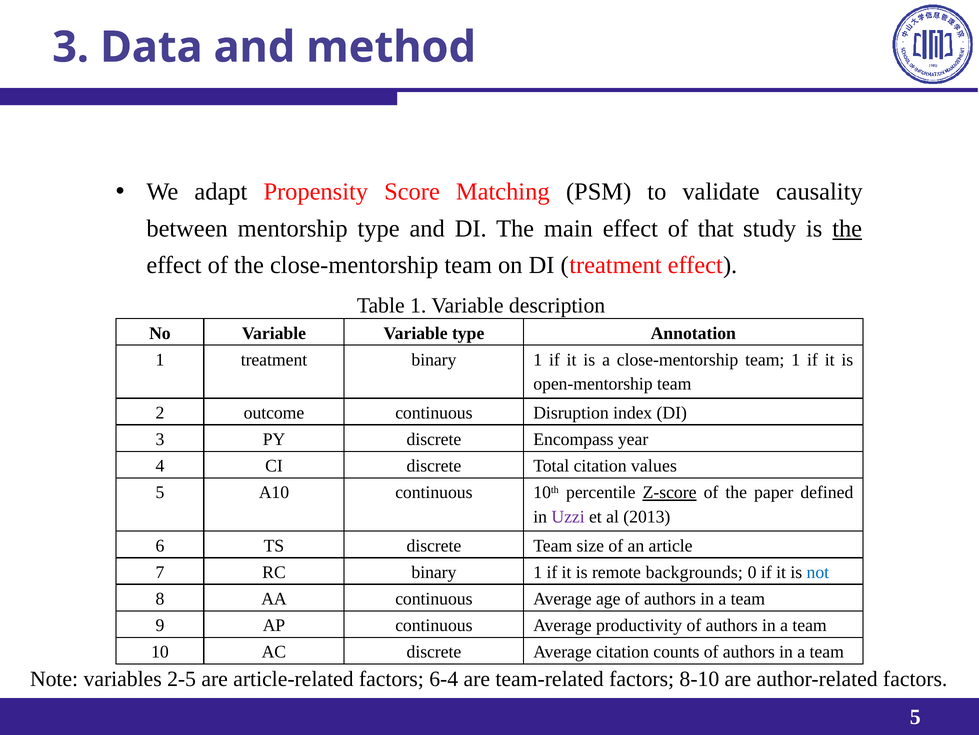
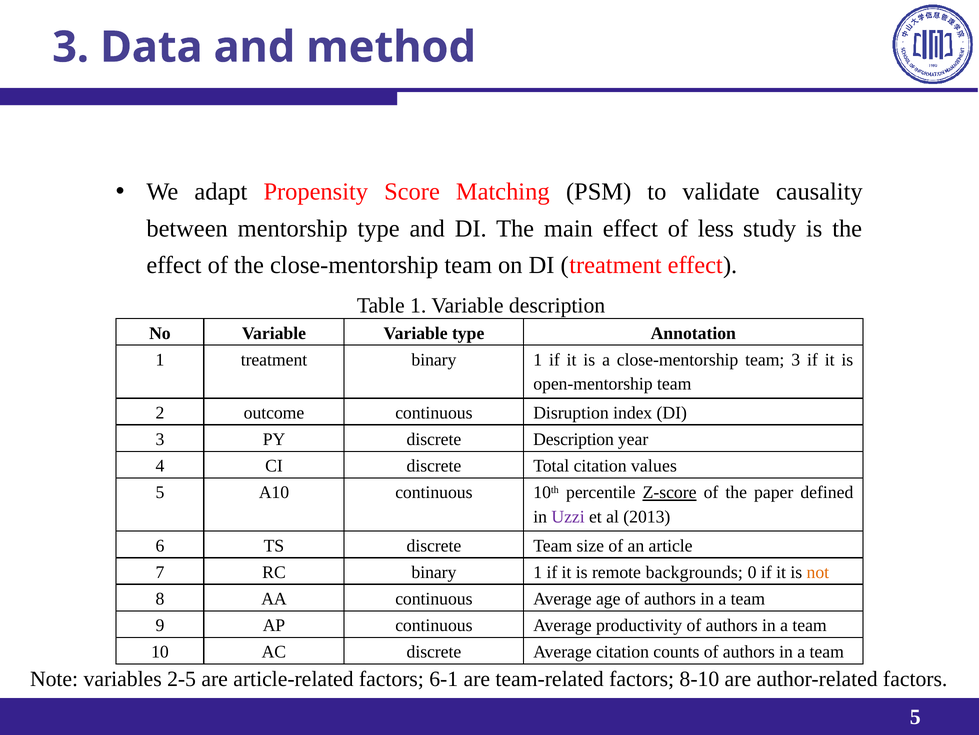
that: that -> less
the at (847, 228) underline: present -> none
team 1: 1 -> 3
discrete Encompass: Encompass -> Description
not colour: blue -> orange
6-4: 6-4 -> 6-1
